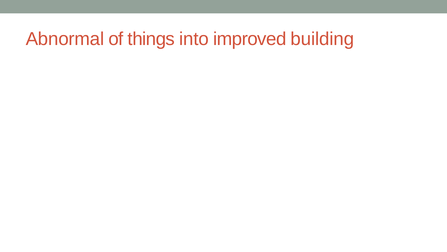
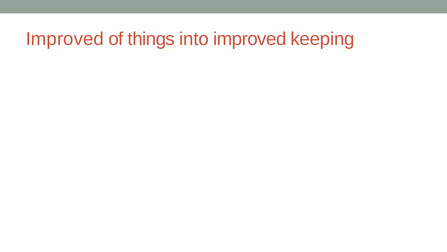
Abnormal at (65, 39): Abnormal -> Improved
building: building -> keeping
